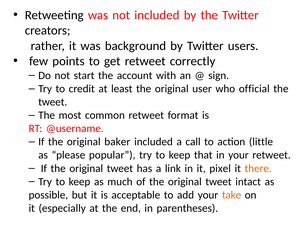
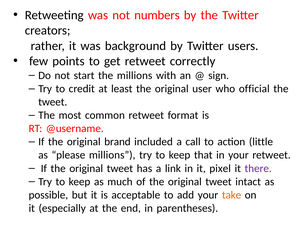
not included: included -> numbers
the account: account -> millions
baker: baker -> brand
please popular: popular -> millions
there colour: orange -> purple
